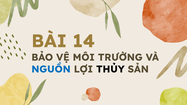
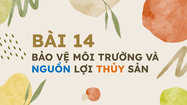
THỦY colour: black -> orange
